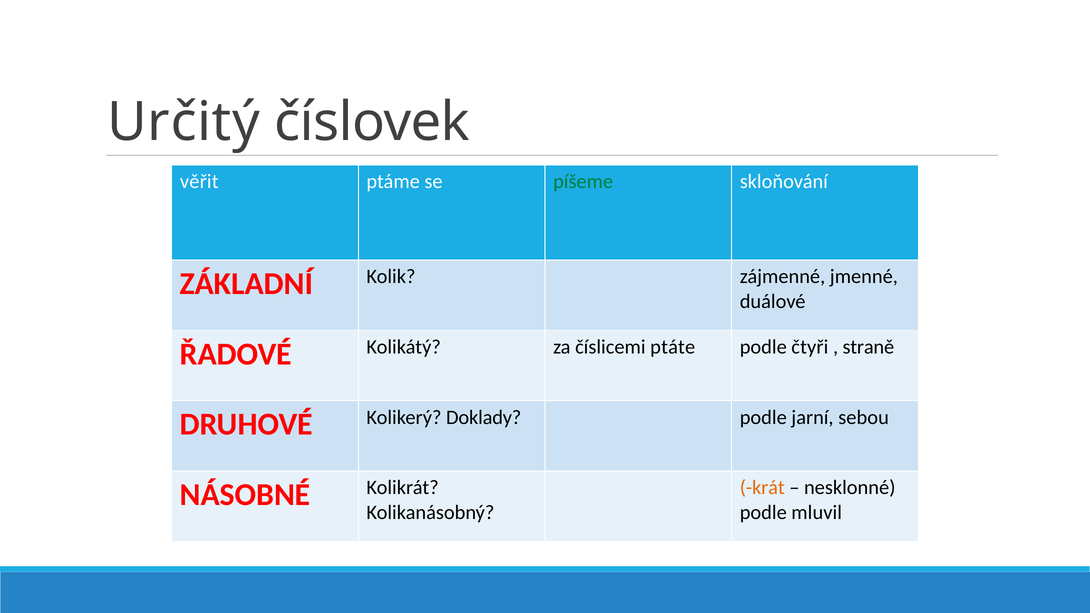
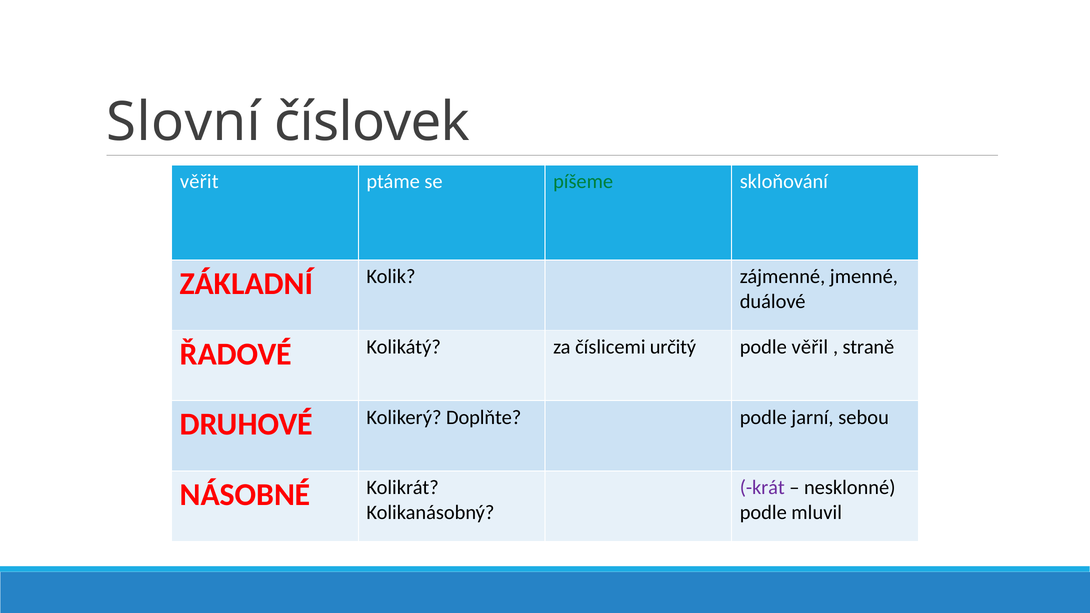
Určitý: Určitý -> Slovní
ptáte: ptáte -> určitý
čtyři: čtyři -> věřil
Doklady: Doklady -> Doplňte
krát colour: orange -> purple
